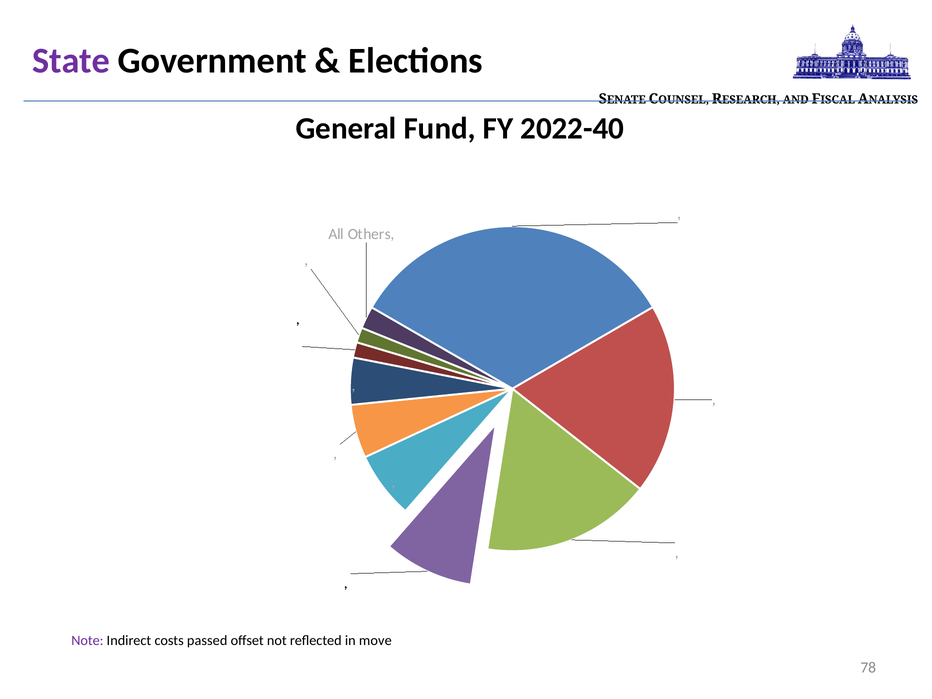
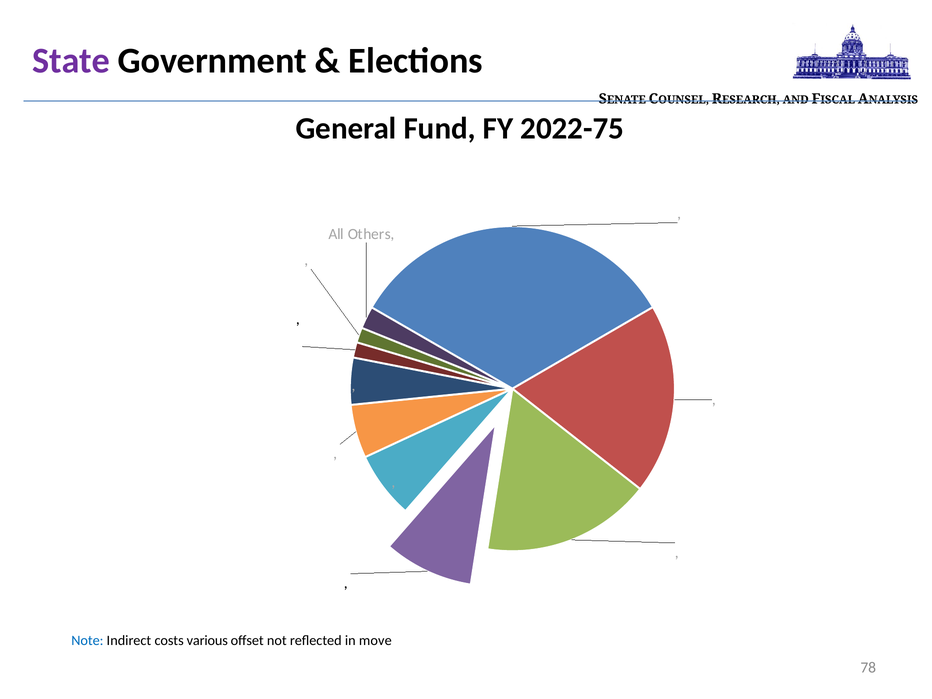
2022-40: 2022-40 -> 2022-75
Note colour: purple -> blue
passed: passed -> various
